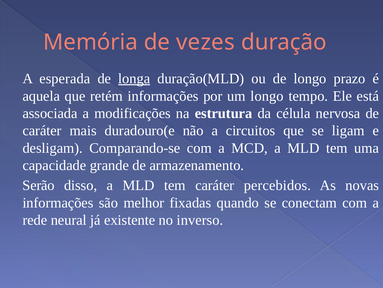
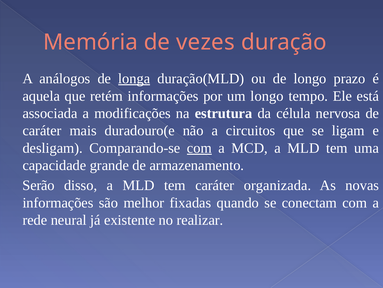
esperada: esperada -> análogos
com at (199, 148) underline: none -> present
percebidos: percebidos -> organizada
inverso: inverso -> realizar
